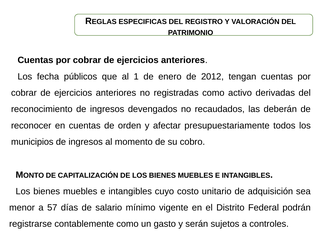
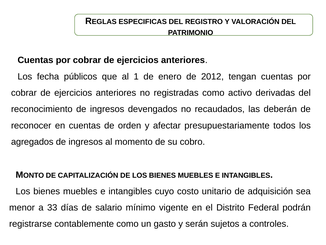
municipios: municipios -> agregados
57: 57 -> 33
